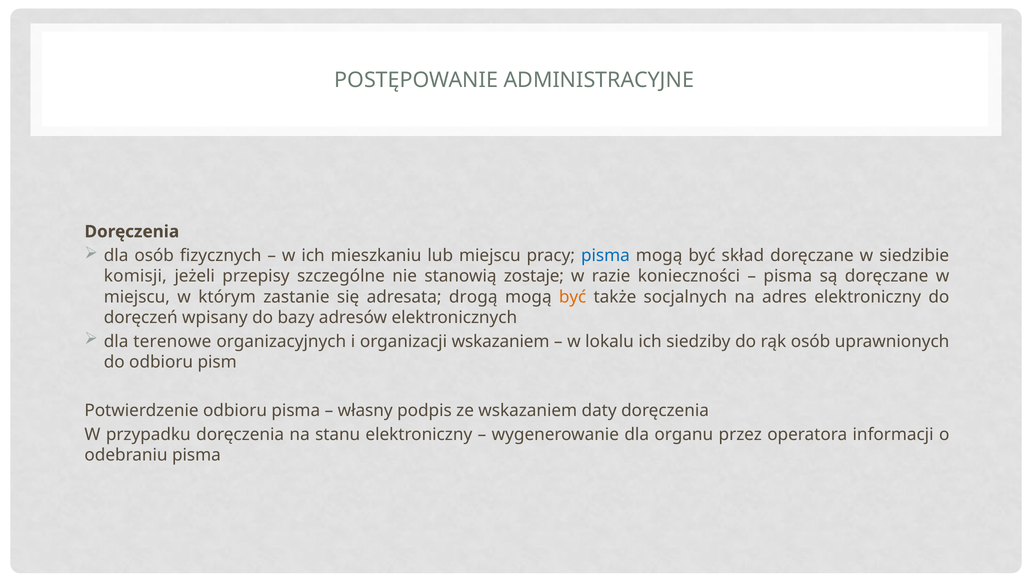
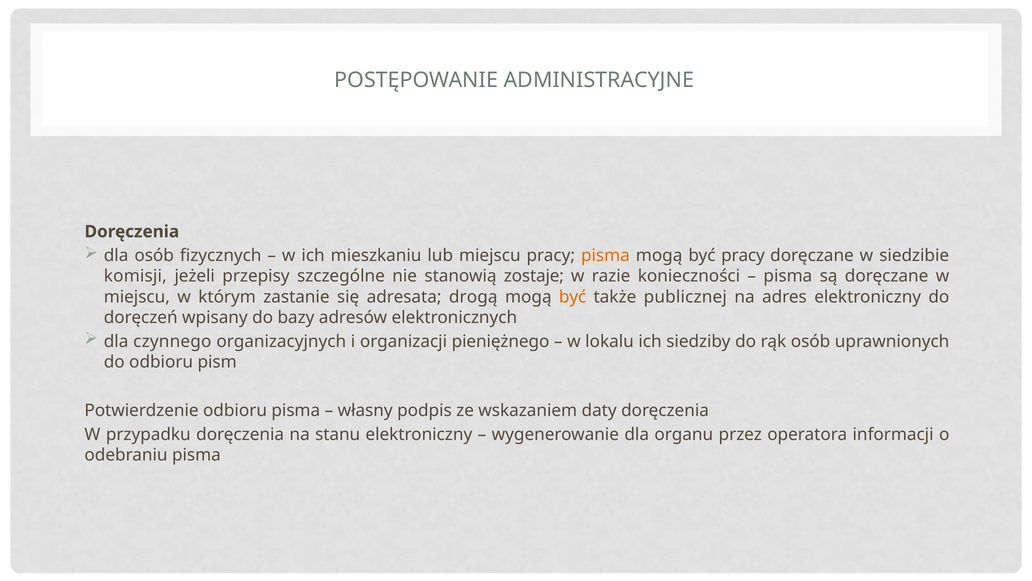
pisma at (605, 255) colour: blue -> orange
być skład: skład -> pracy
socjalnych: socjalnych -> publicznej
terenowe: terenowe -> czynnego
organizacji wskazaniem: wskazaniem -> pieniężnego
